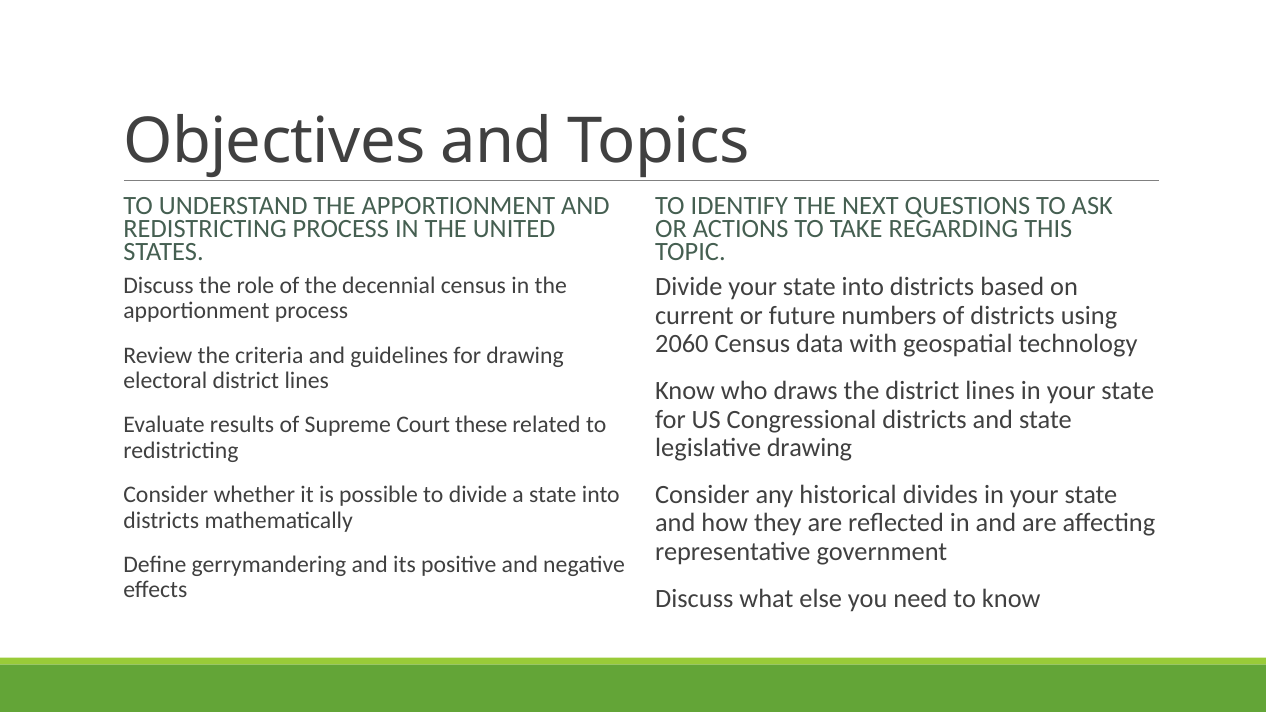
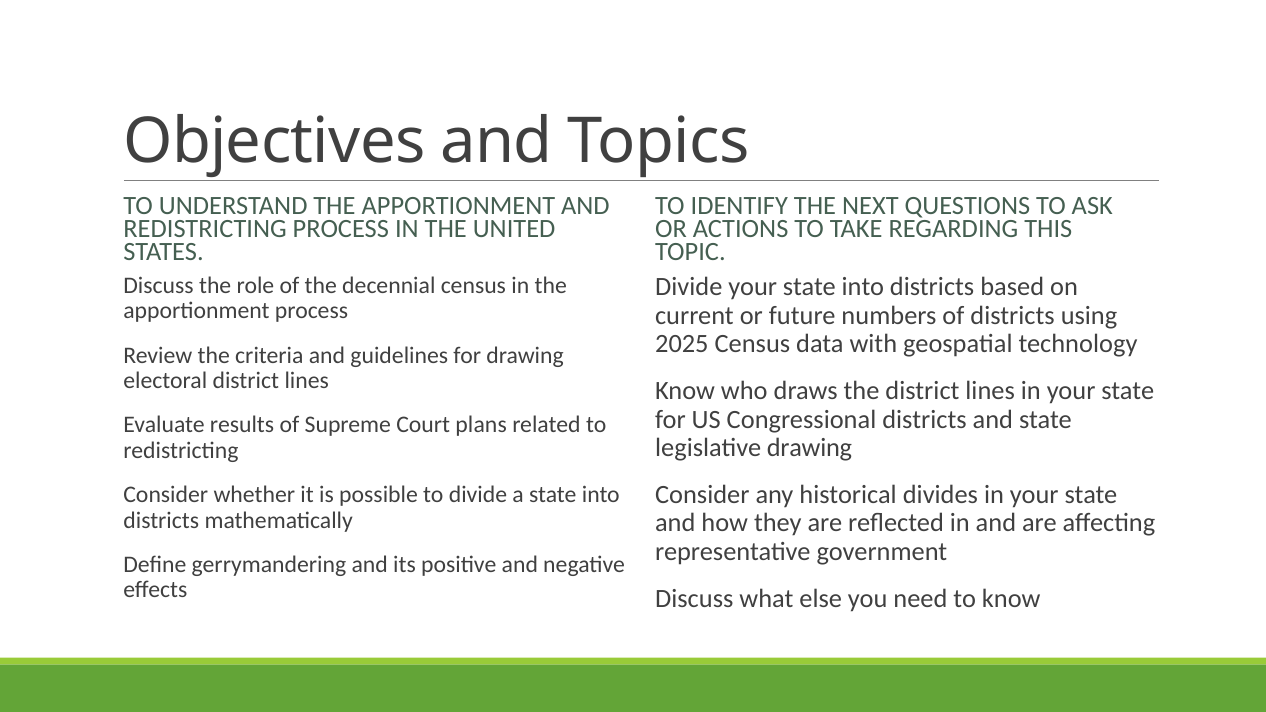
2060: 2060 -> 2025
these: these -> plans
